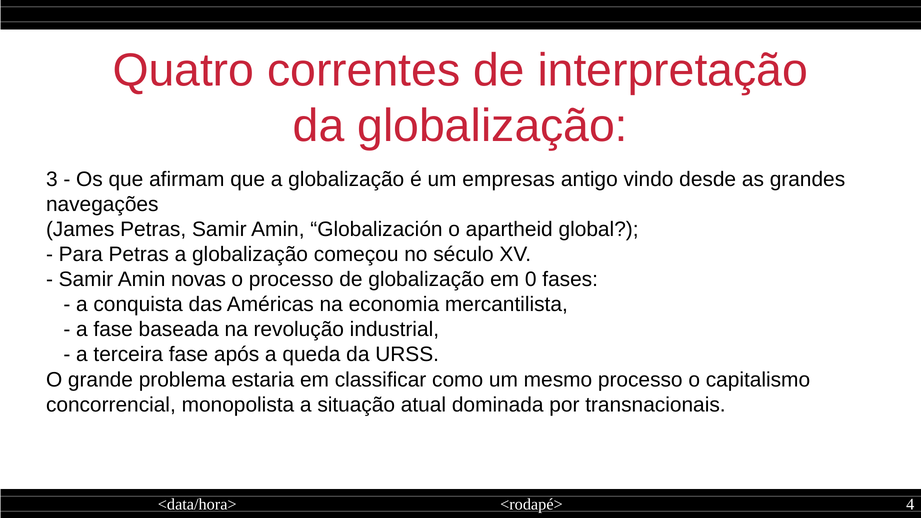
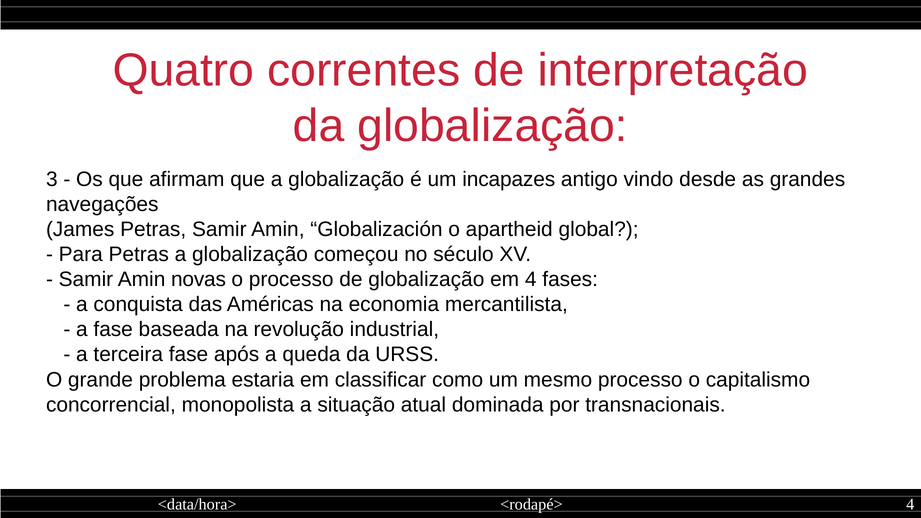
empresas: empresas -> incapazes
em 0: 0 -> 4
